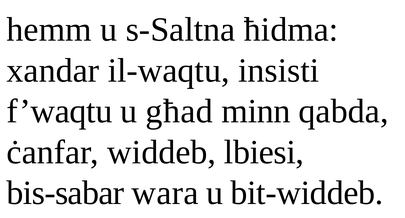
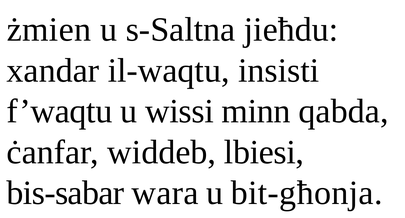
hemm: hemm -> żmien
ħidma: ħidma -> jieħdu
għad: għad -> wissi
bit-widdeb: bit-widdeb -> bit-għonja
